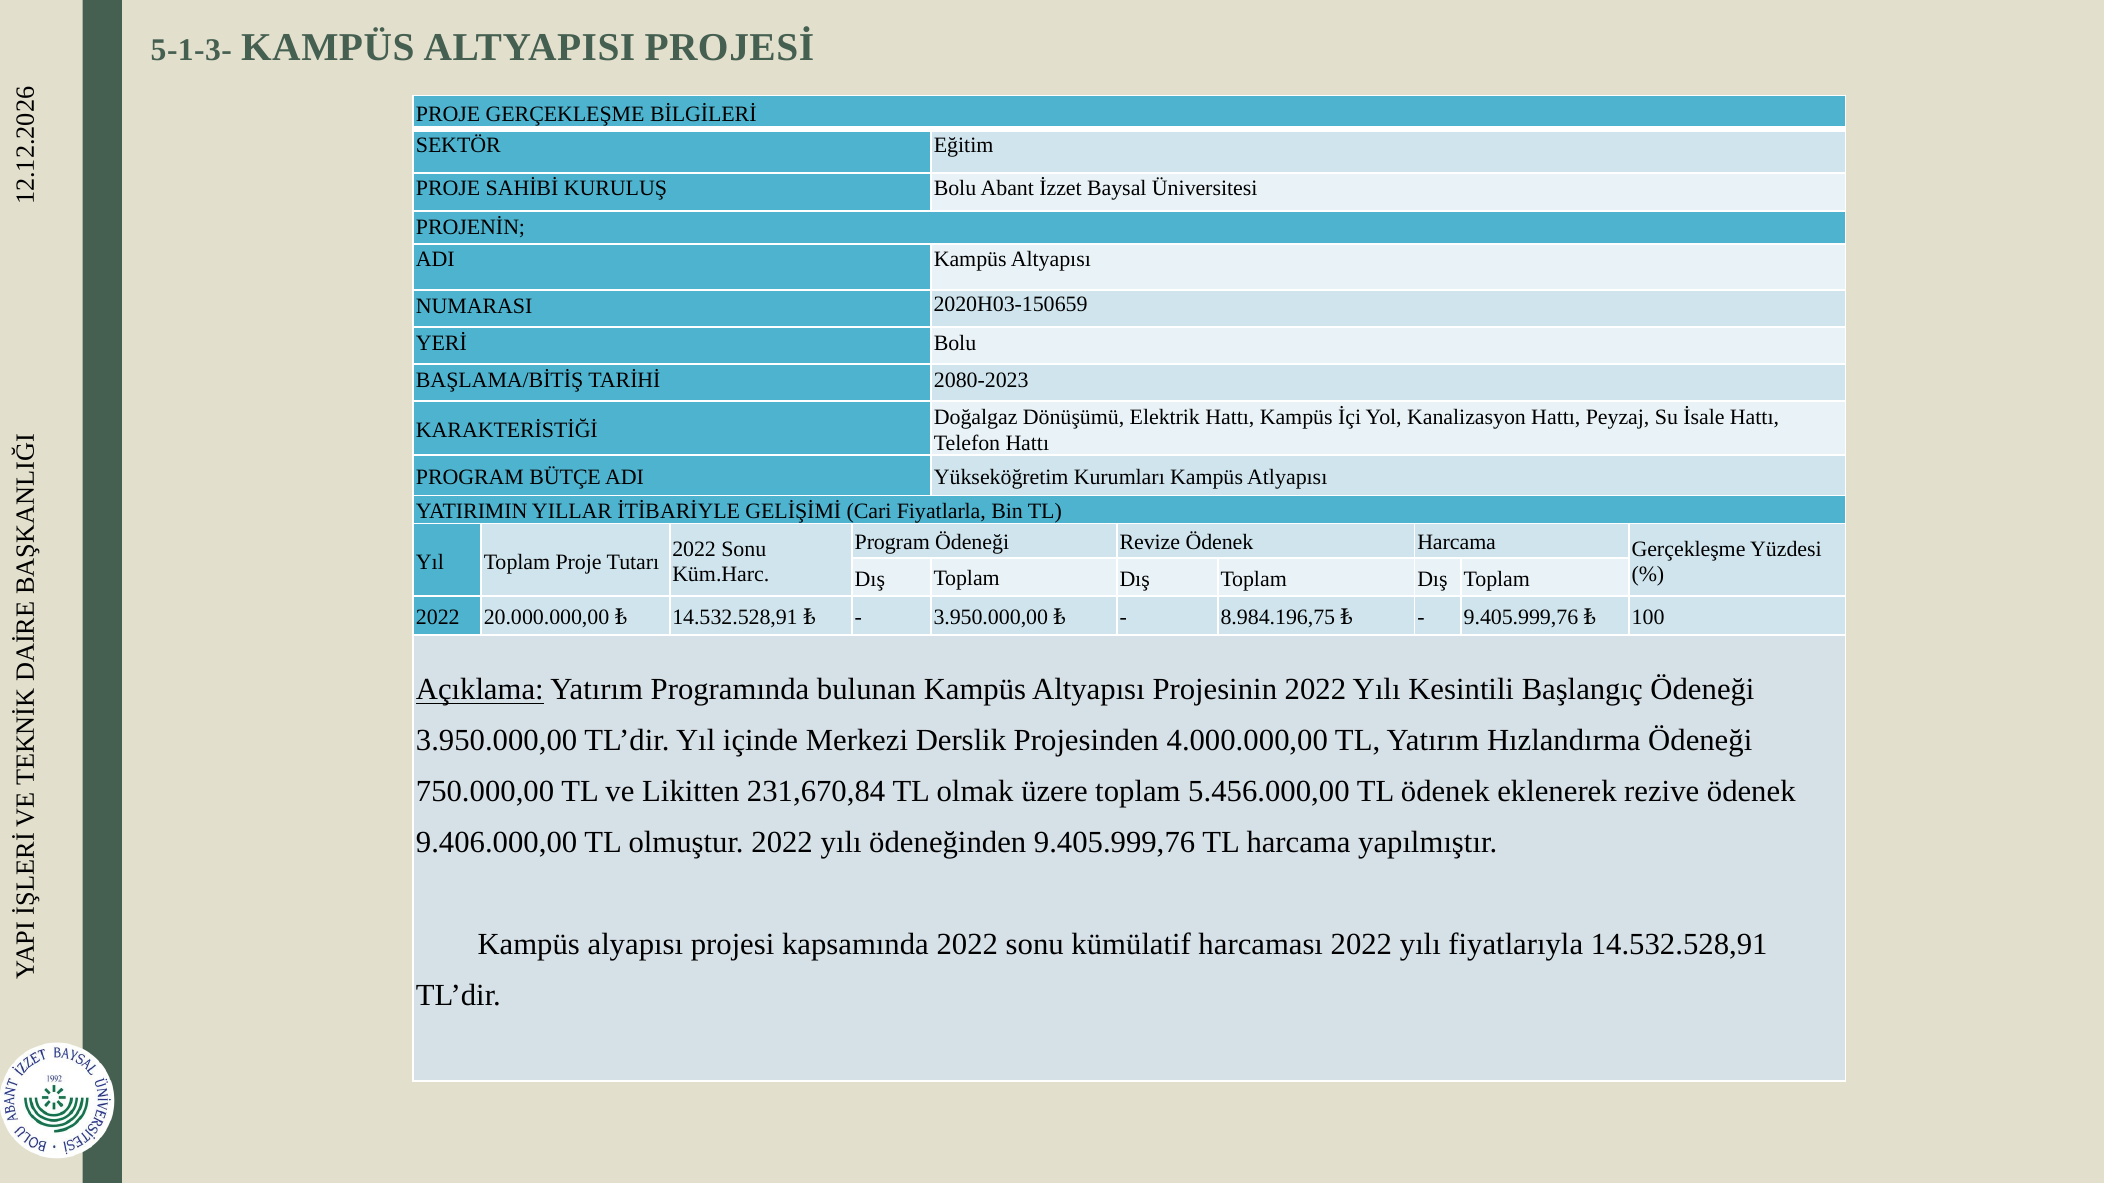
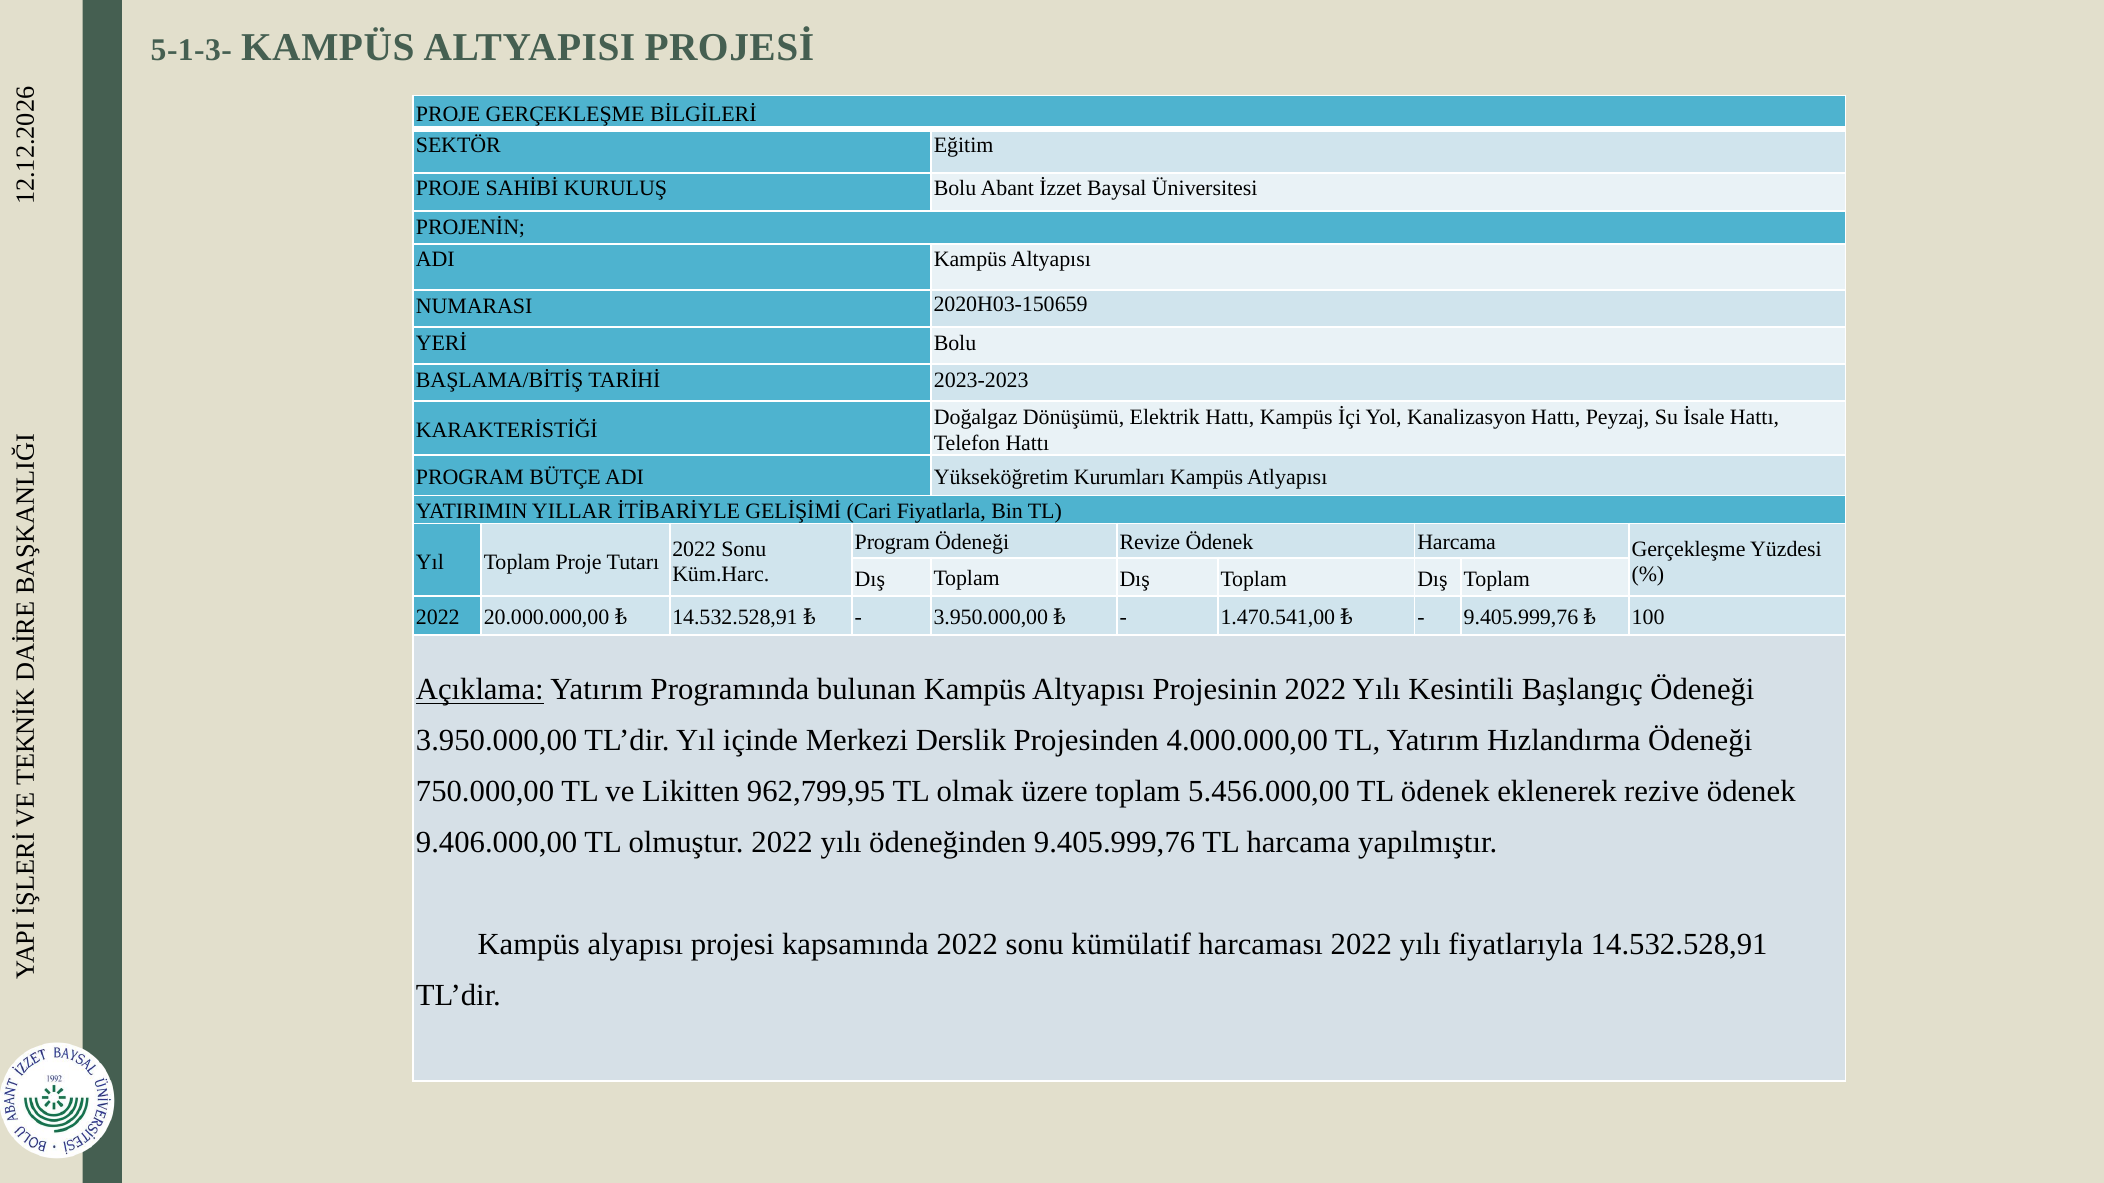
2080-2023: 2080-2023 -> 2023-2023
8.984.196,75: 8.984.196,75 -> 1.470.541,00
231,670,84: 231,670,84 -> 962,799,95
